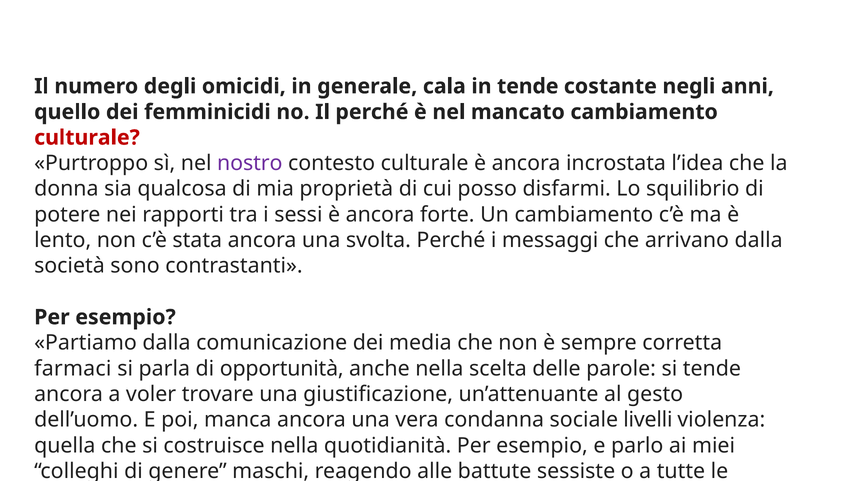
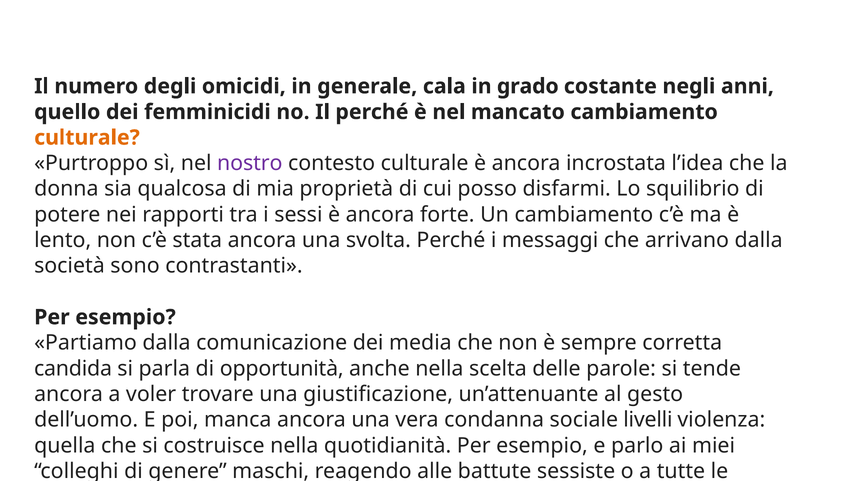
in tende: tende -> grado
culturale at (87, 138) colour: red -> orange
farmaci: farmaci -> candida
